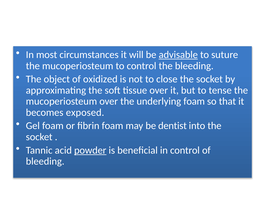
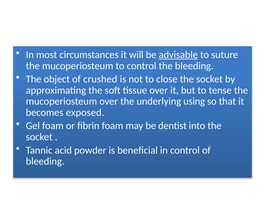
oxidized: oxidized -> crushed
underlying foam: foam -> using
powder underline: present -> none
